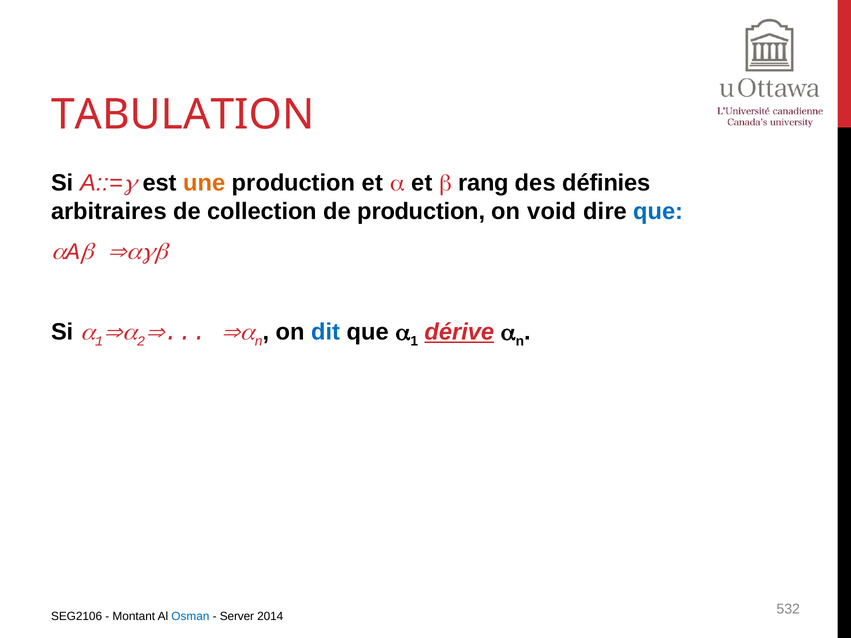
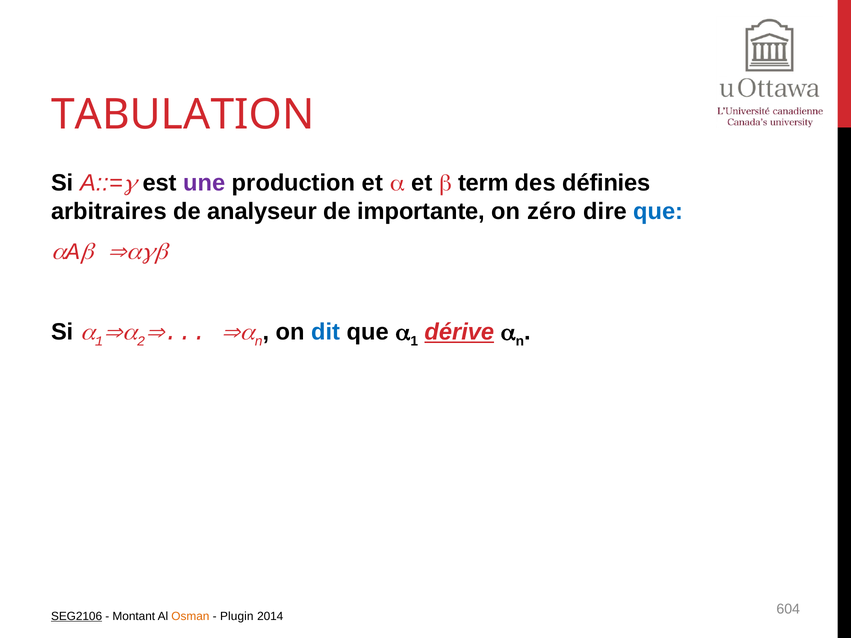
une colour: orange -> purple
rang: rang -> term
collection: collection -> analyseur
de production: production -> importante
void: void -> zéro
SEG2106 underline: none -> present
Osman colour: blue -> orange
Server: Server -> Plugin
532: 532 -> 604
